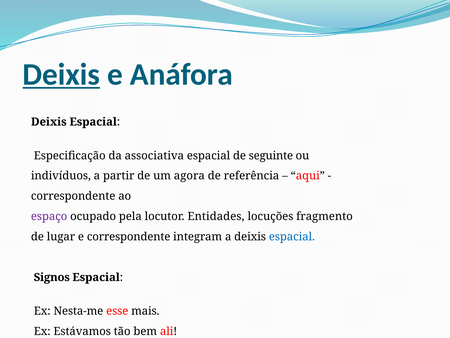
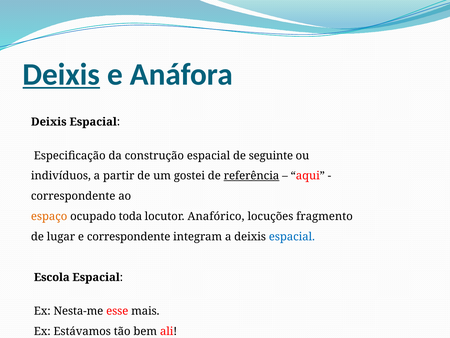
associativa: associativa -> construção
agora: agora -> gostei
referência underline: none -> present
espaço colour: purple -> orange
pela: pela -> toda
Entidades: Entidades -> Anafórico
Signos: Signos -> Escola
